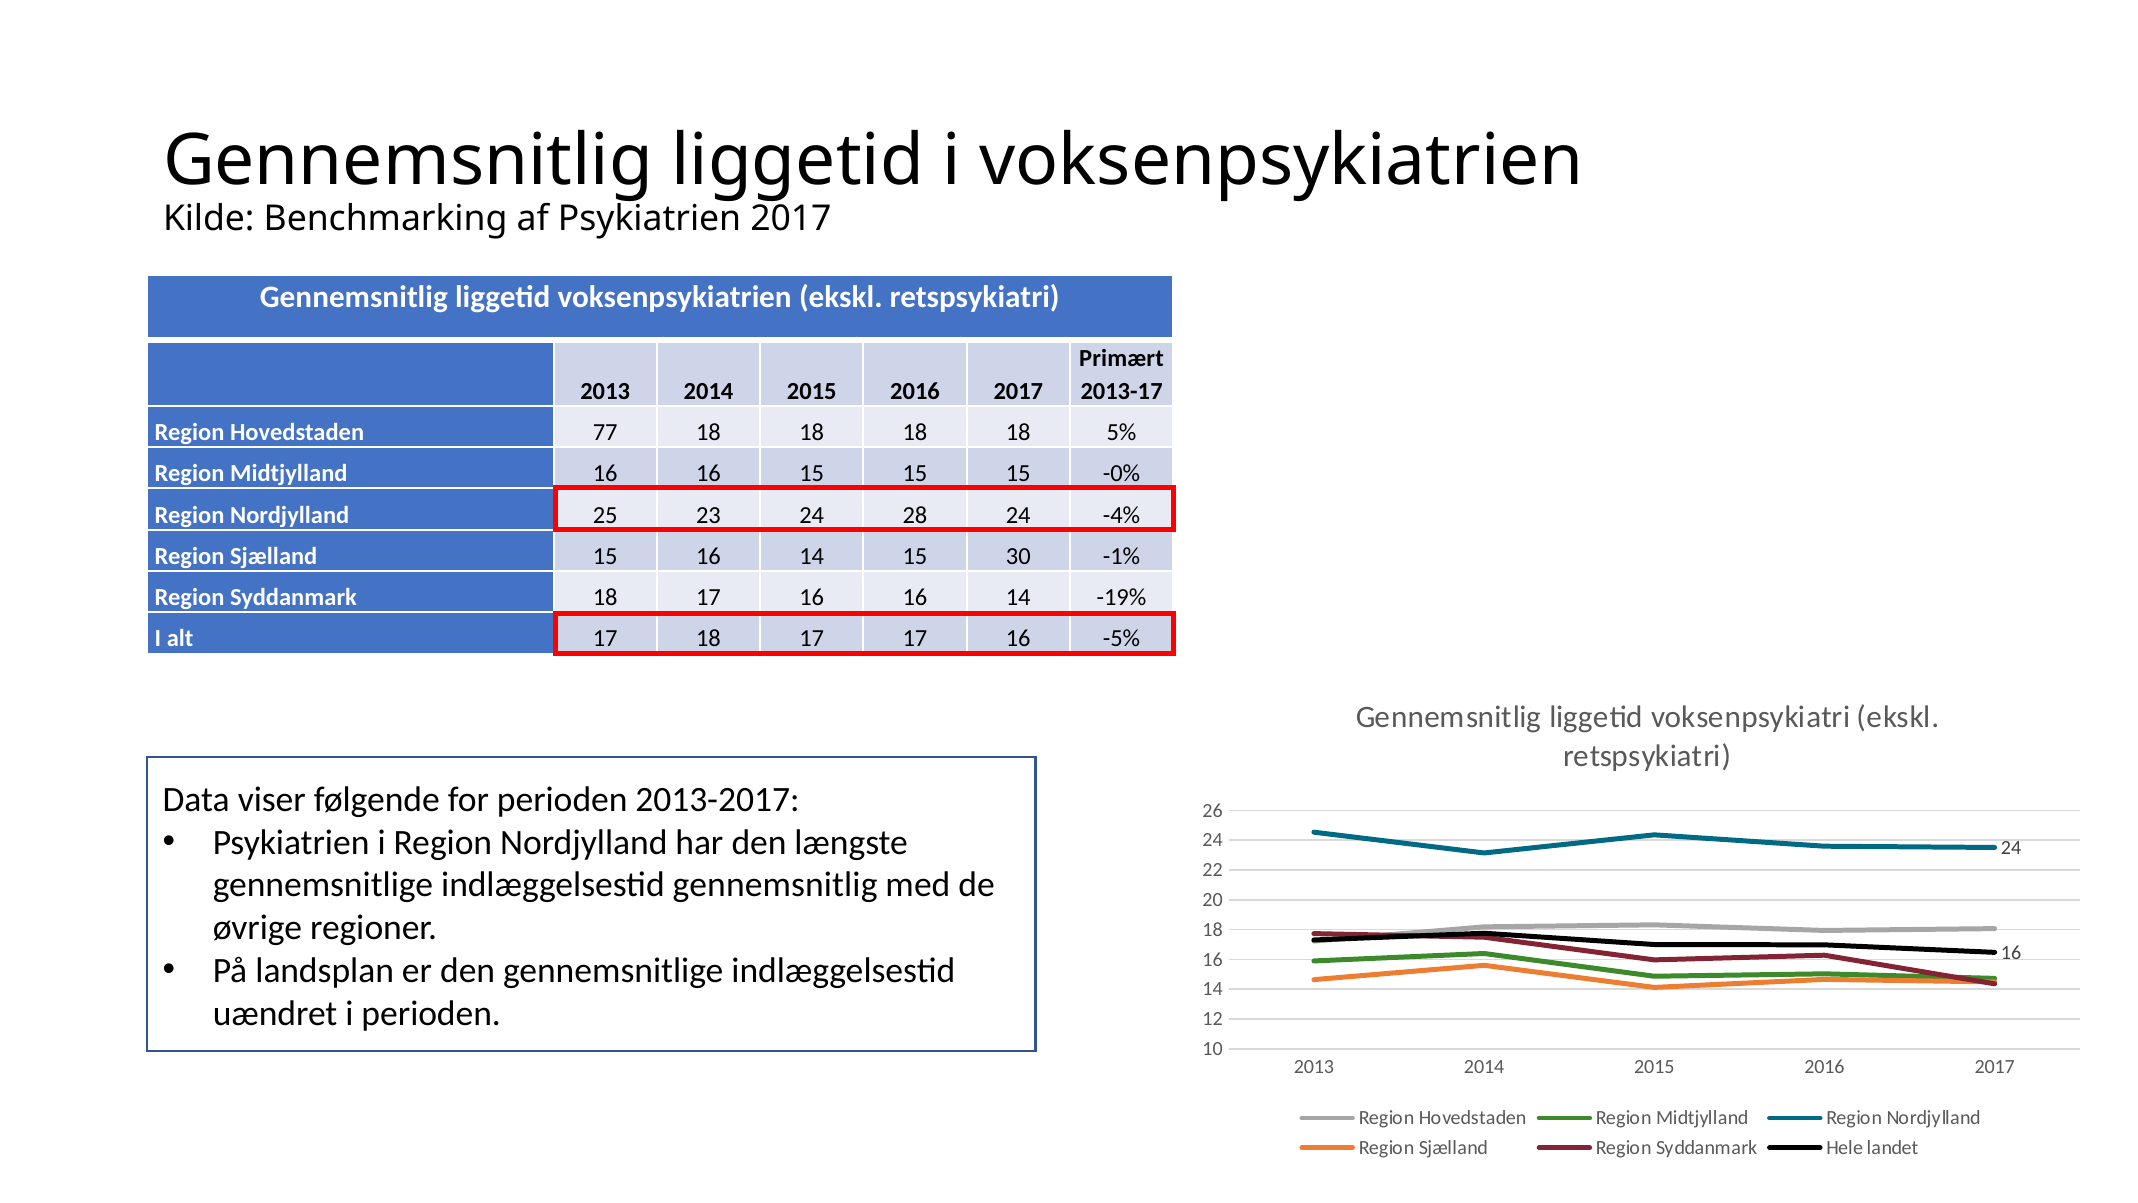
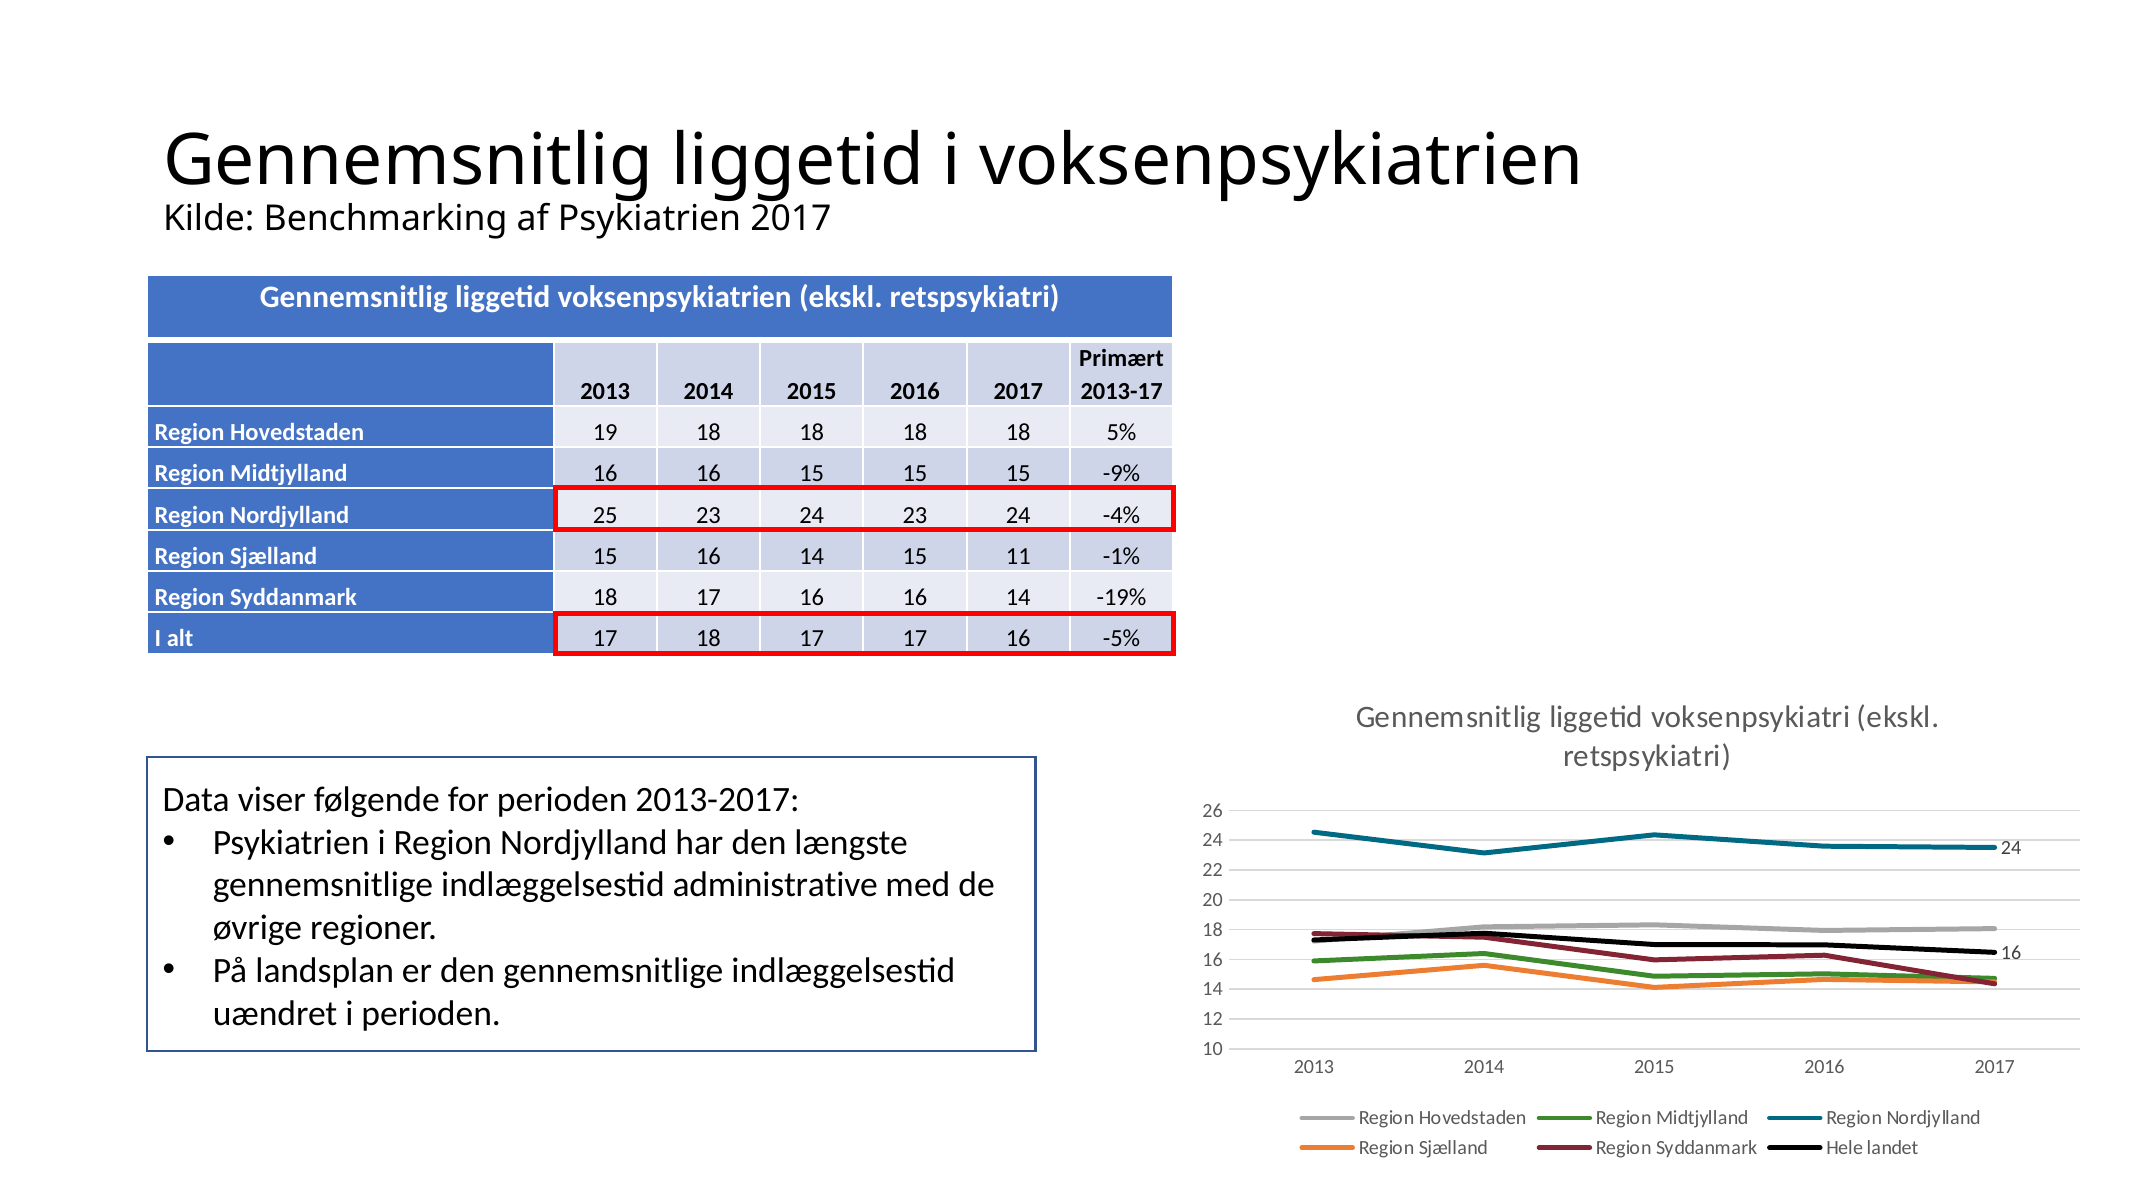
77: 77 -> 19
-0%: -0% -> -9%
24 28: 28 -> 23
30: 30 -> 11
indlæggelsestid gennemsnitlig: gennemsnitlig -> administrative
